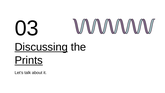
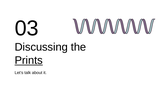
Discussing underline: present -> none
